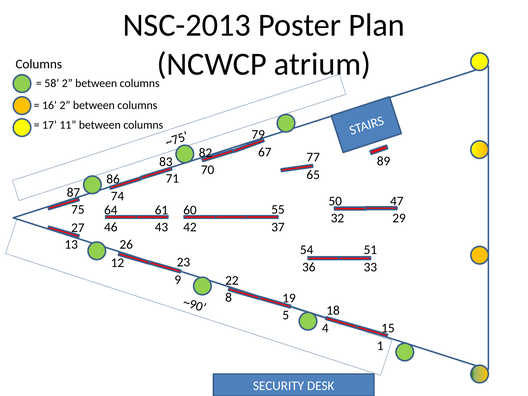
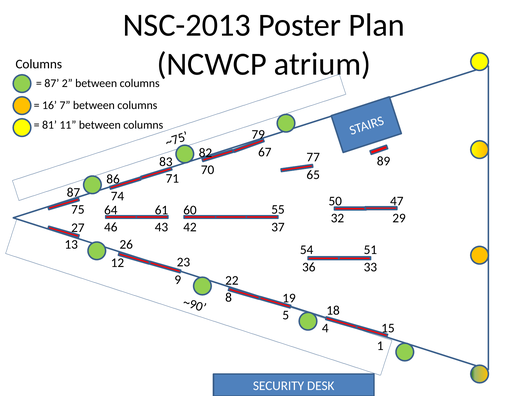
58 at (52, 83): 58 -> 87
16 2: 2 -> 7
17: 17 -> 81
